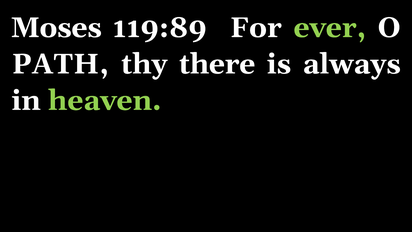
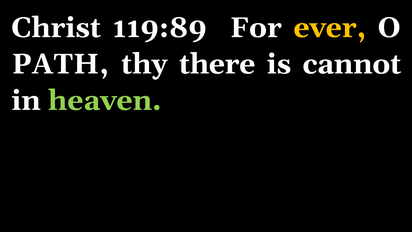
Moses: Moses -> Christ
ever colour: light green -> yellow
always: always -> cannot
